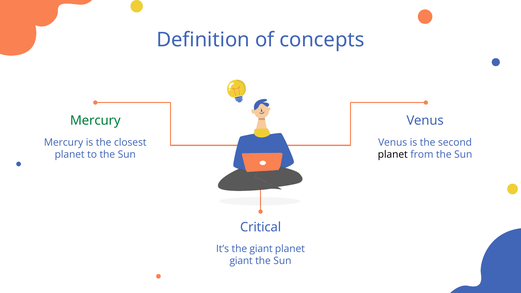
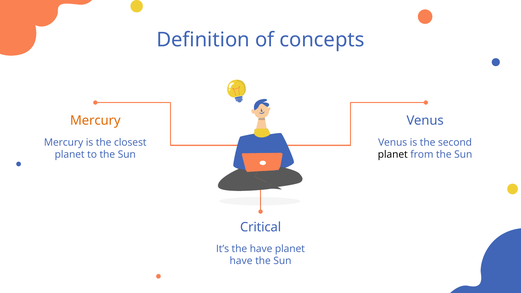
Mercury at (95, 121) colour: green -> orange
the giant: giant -> have
giant at (241, 261): giant -> have
